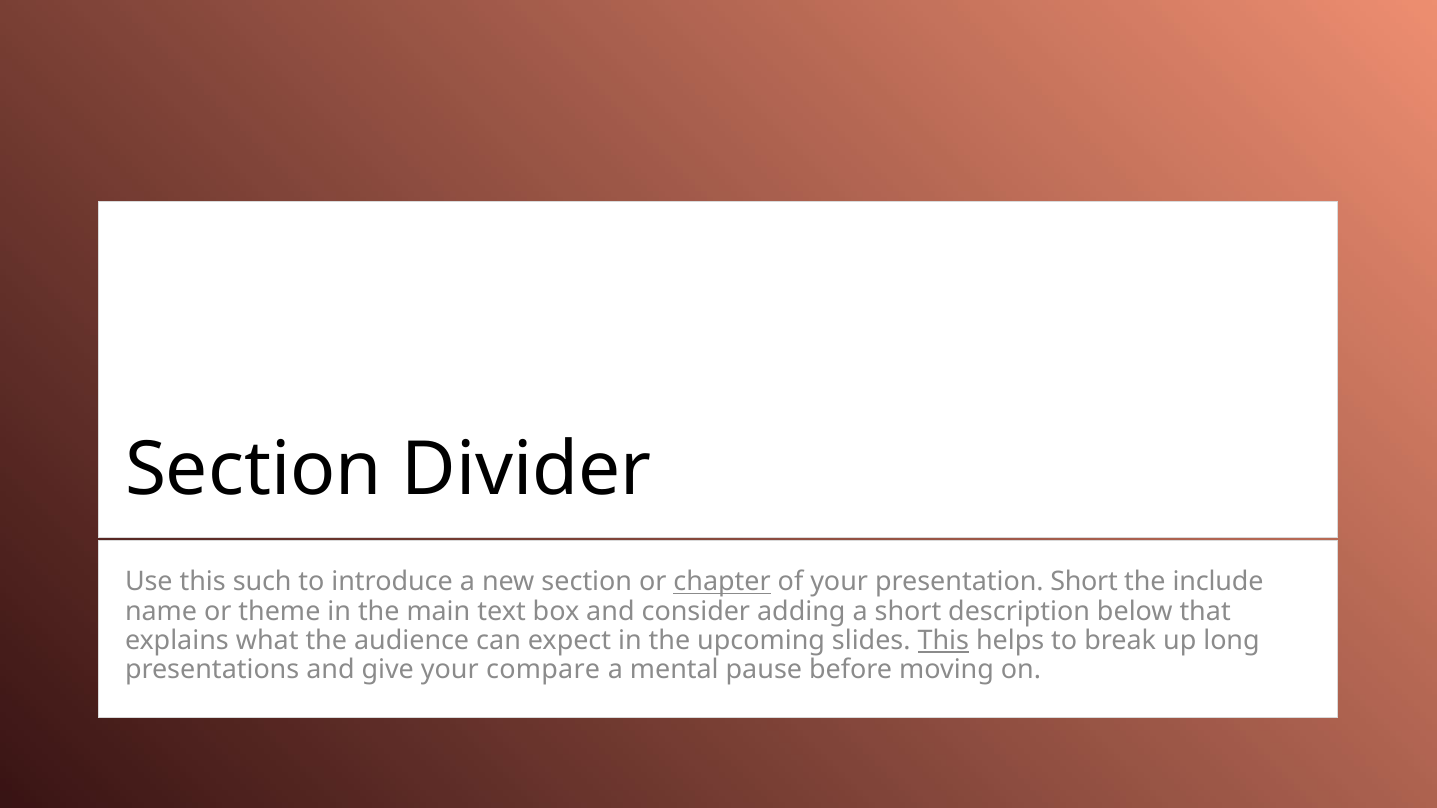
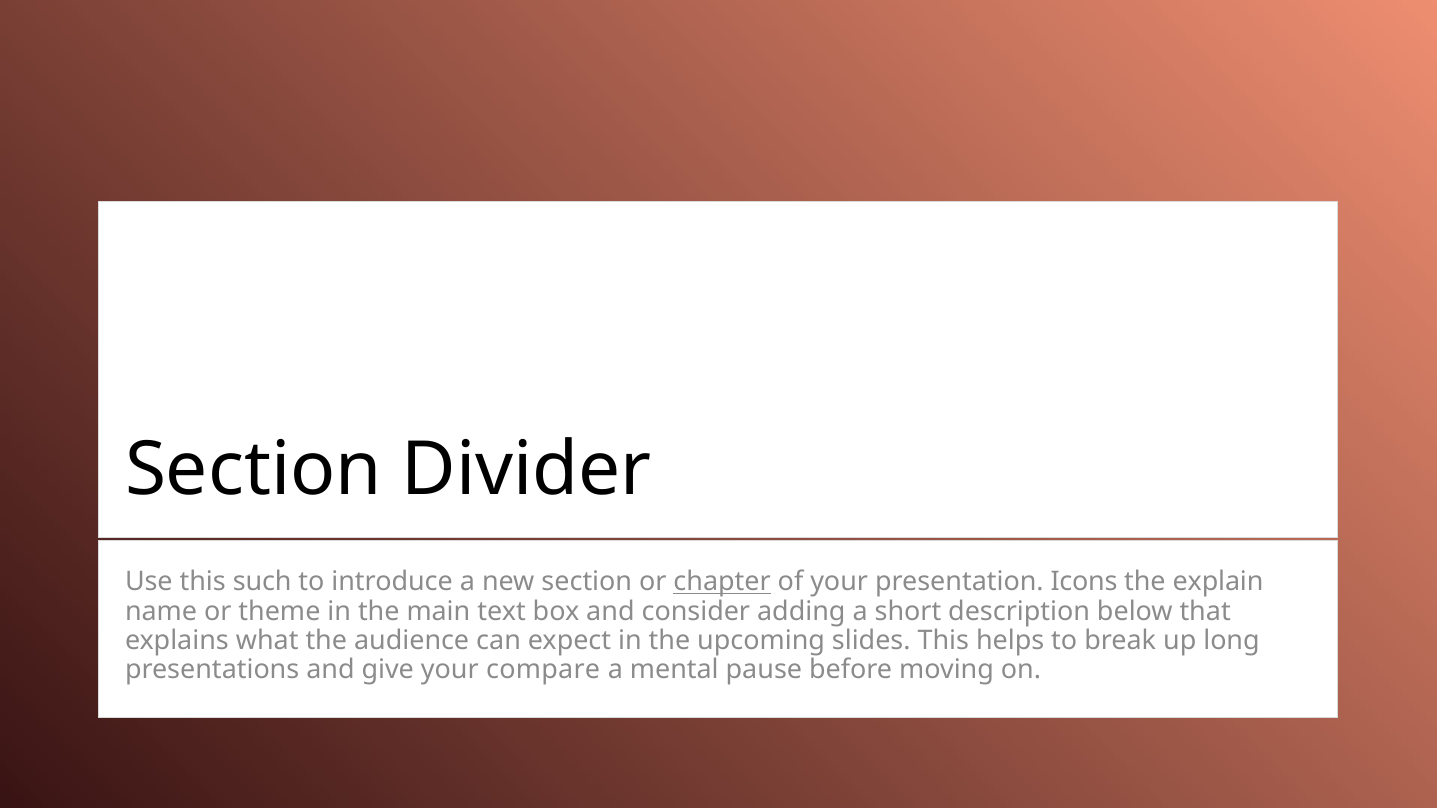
presentation Short: Short -> Icons
include: include -> explain
This at (943, 641) underline: present -> none
